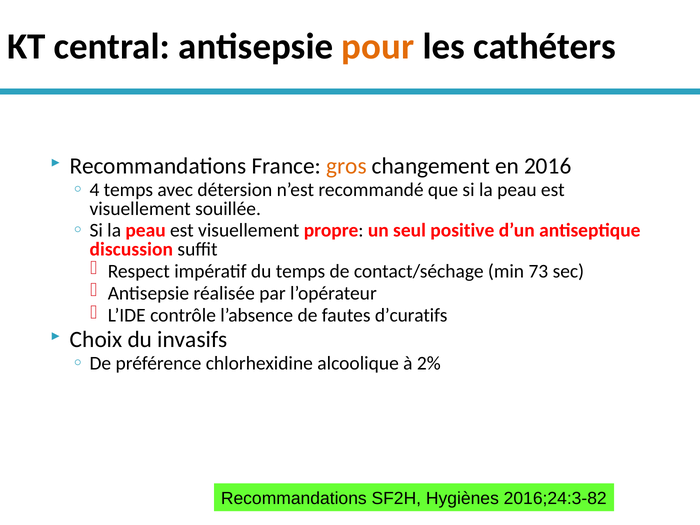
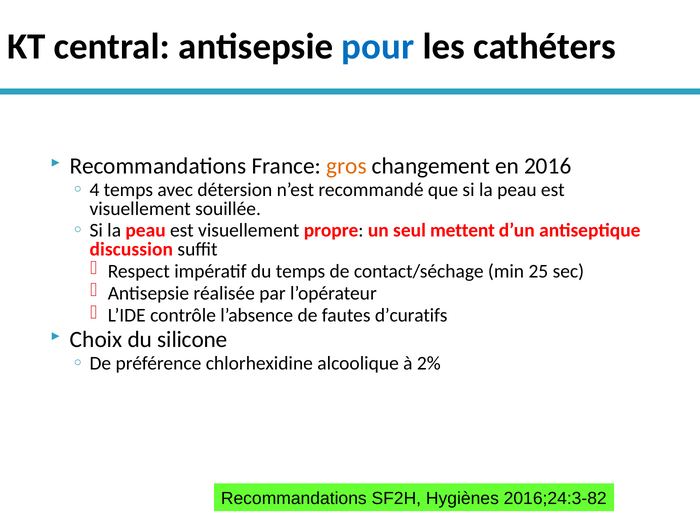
pour colour: orange -> blue
positive: positive -> mettent
73: 73 -> 25
invasifs: invasifs -> silicone
